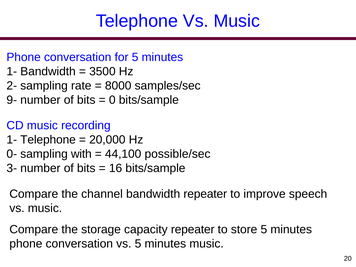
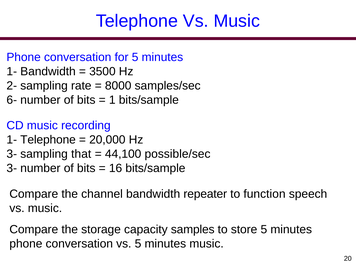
9-: 9- -> 6-
0: 0 -> 1
0- at (12, 154): 0- -> 3-
with: with -> that
improve: improve -> function
capacity repeater: repeater -> samples
